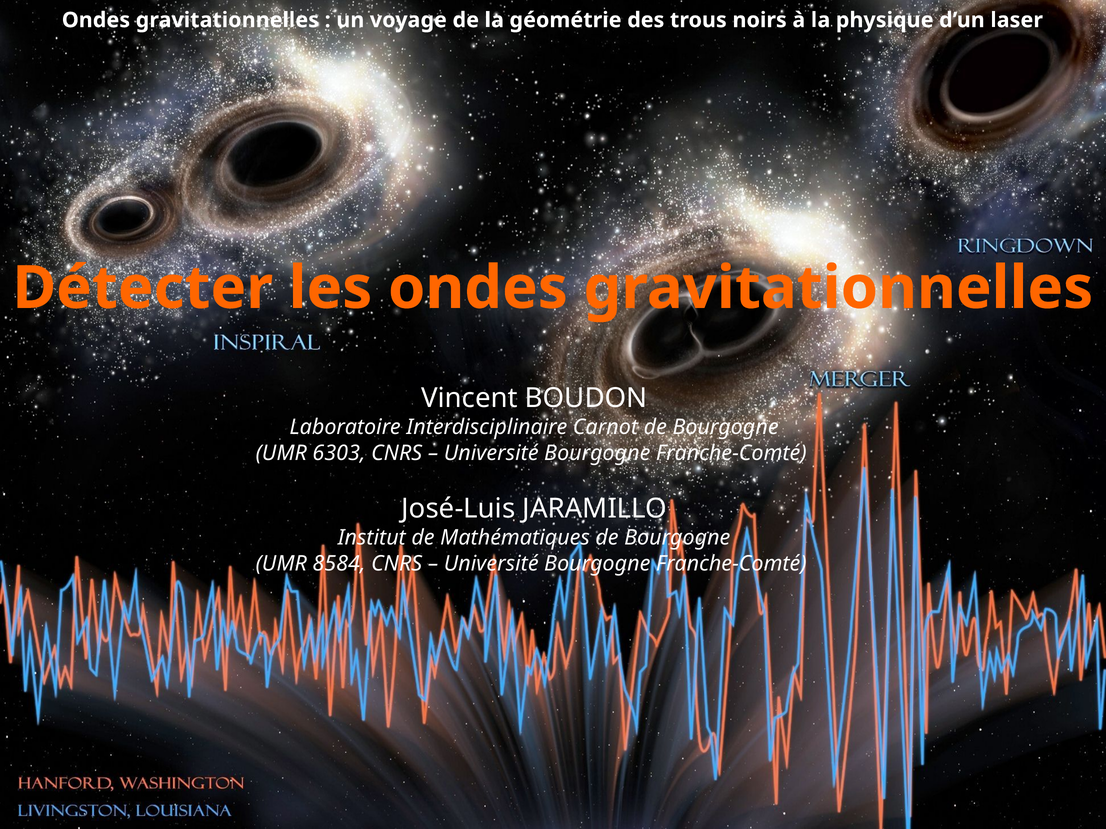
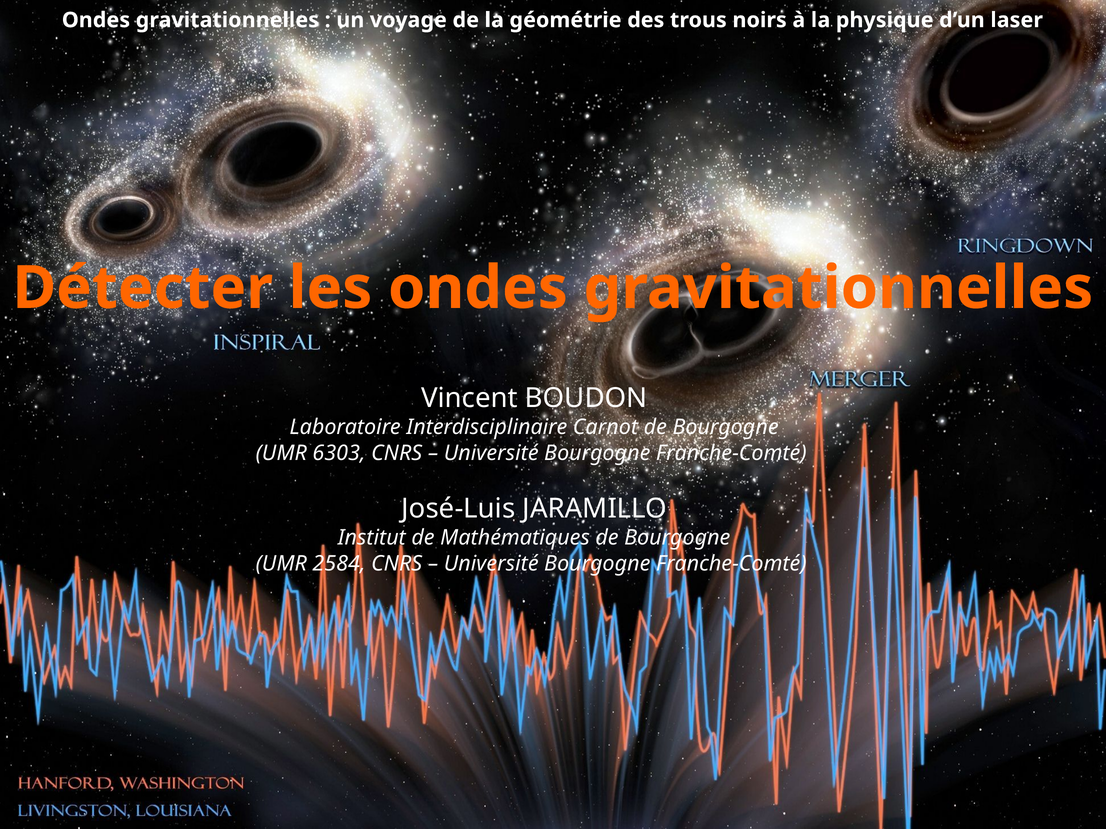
8584: 8584 -> 2584
